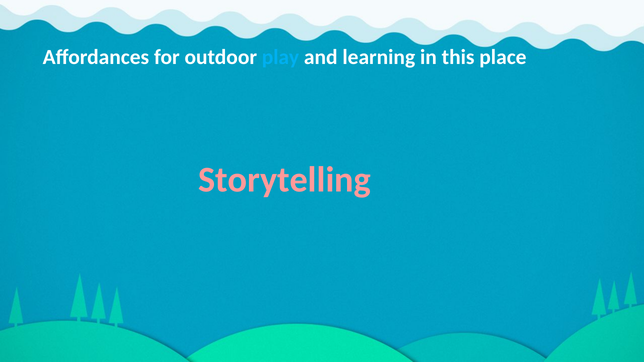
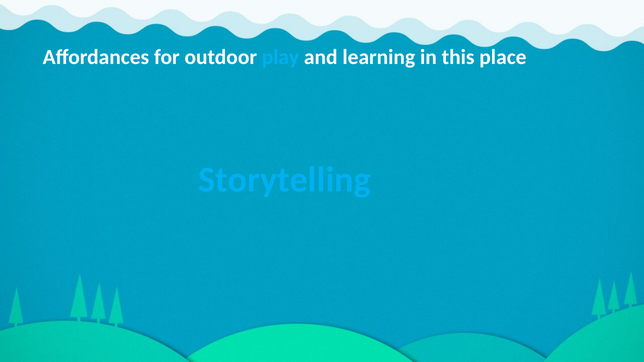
Storytelling colour: pink -> light blue
